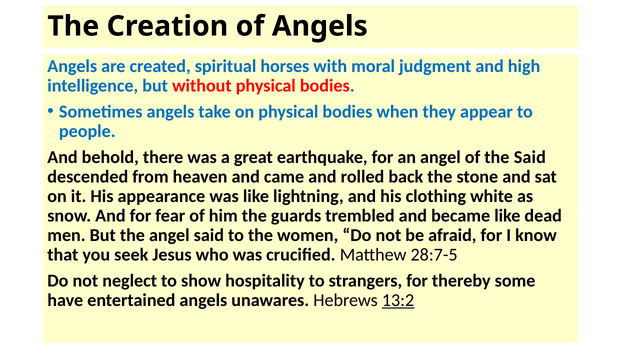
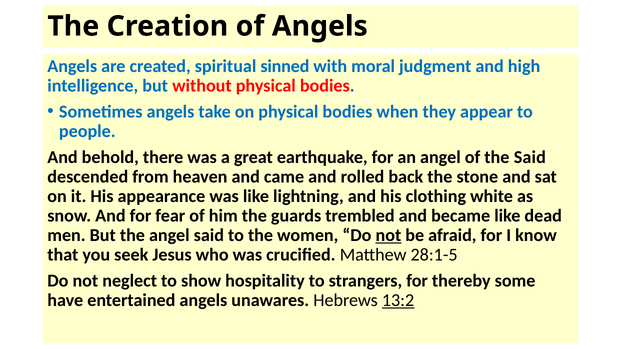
horses: horses -> sinned
not at (388, 235) underline: none -> present
28:7-5: 28:7-5 -> 28:1-5
